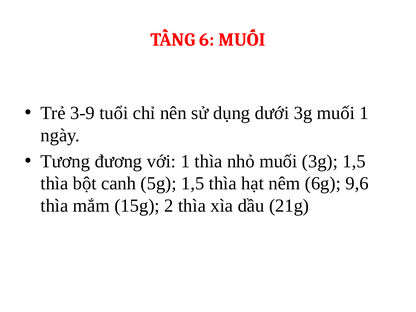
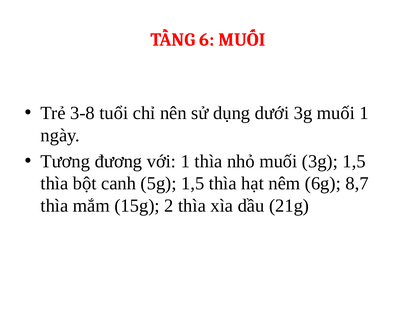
3-9: 3-9 -> 3-8
9,6: 9,6 -> 8,7
